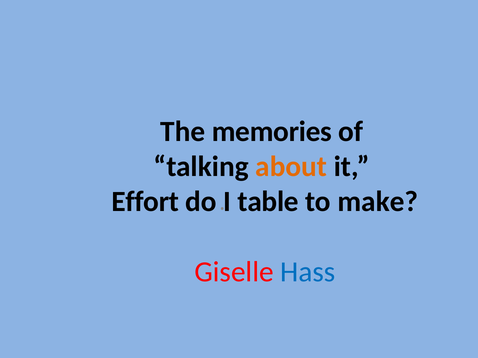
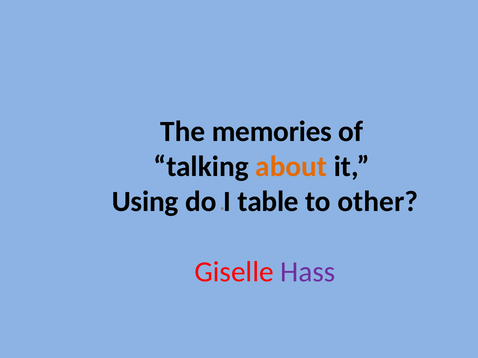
Effort: Effort -> Using
make: make -> other
Hass colour: blue -> purple
